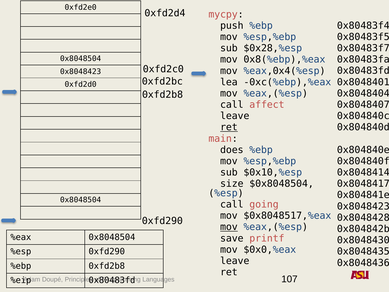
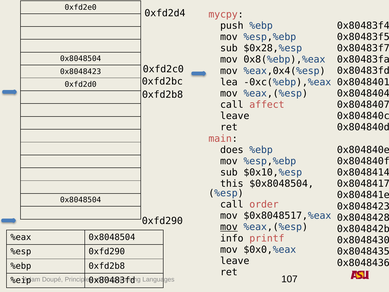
ret at (229, 127) underline: present -> none
size: size -> this
going: going -> order
save: save -> info
